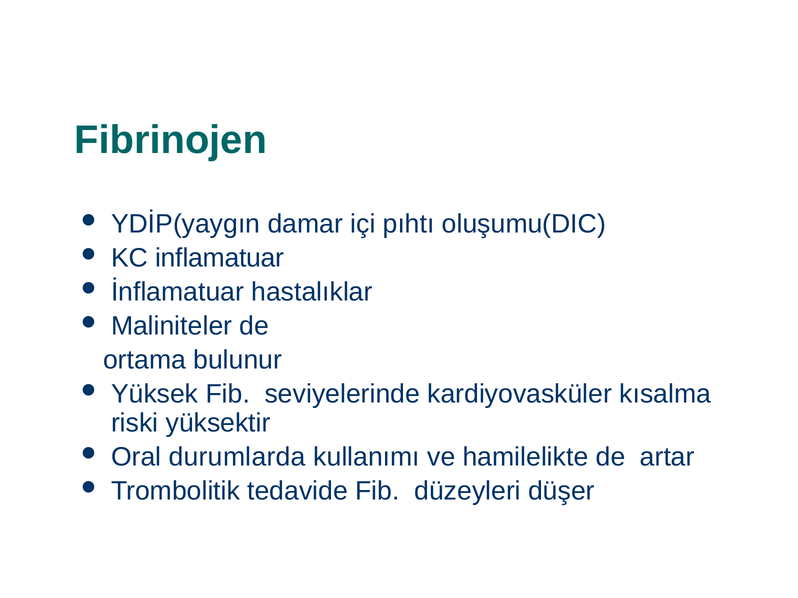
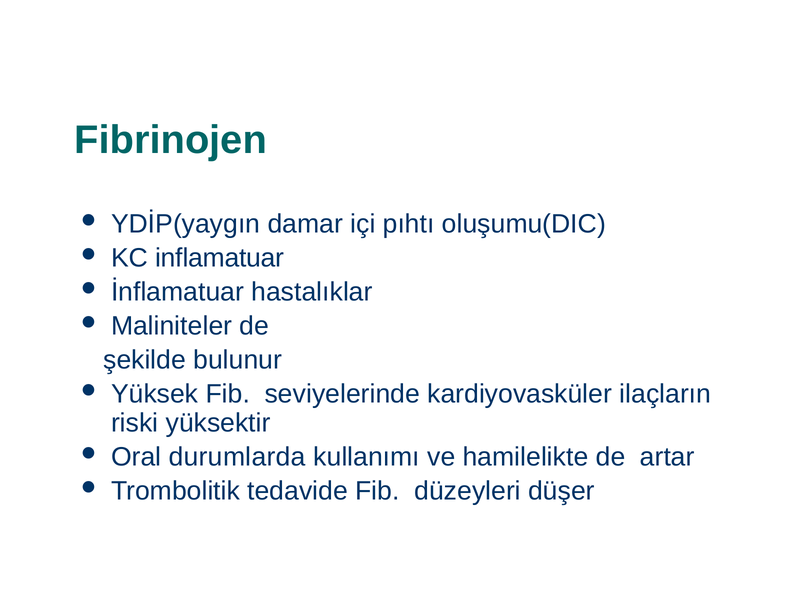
ortama: ortama -> şekilde
kısalma: kısalma -> ilaçların
